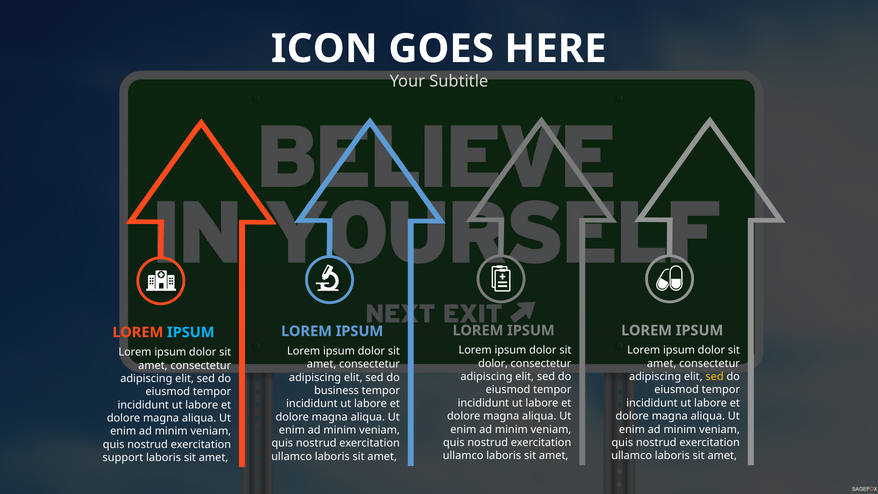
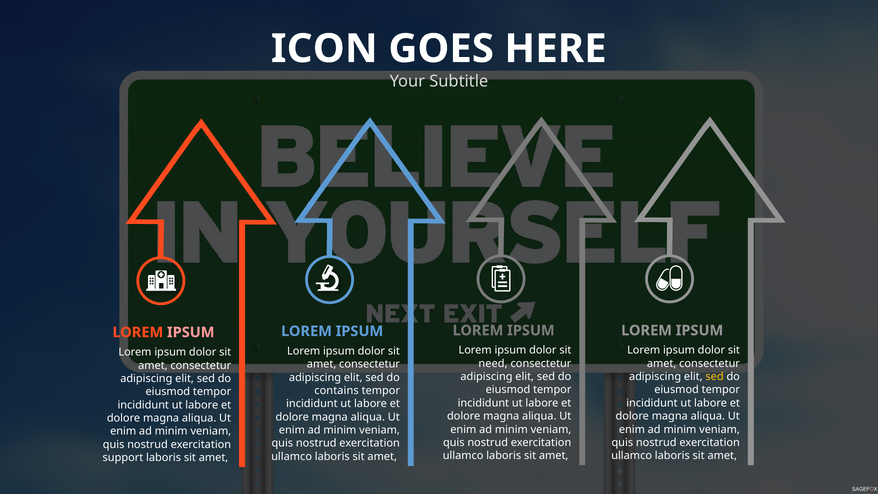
IPSUM at (191, 332) colour: light blue -> pink
dolor at (493, 363): dolor -> need
business: business -> contains
